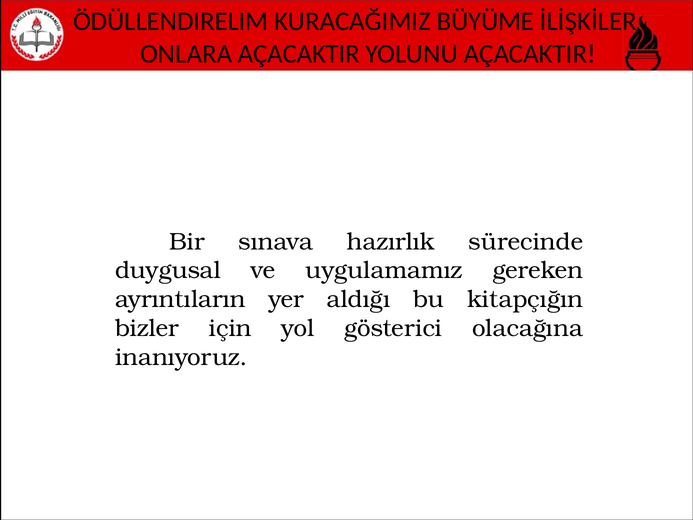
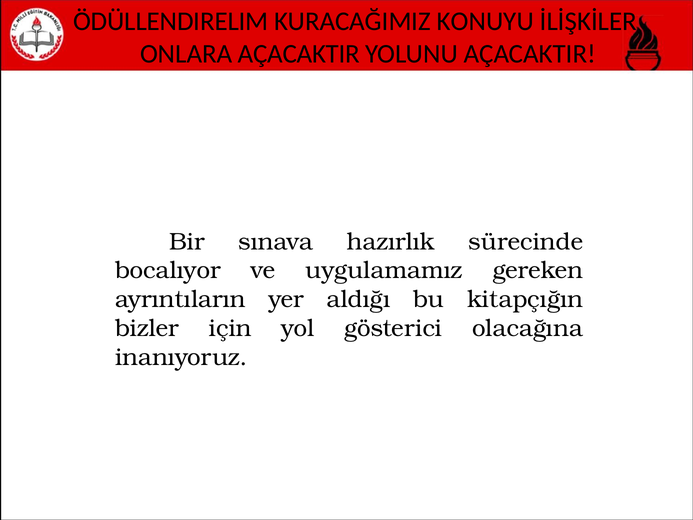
BÜYÜME: BÜYÜME -> KONUYU
duygusal: duygusal -> bocalıyor
